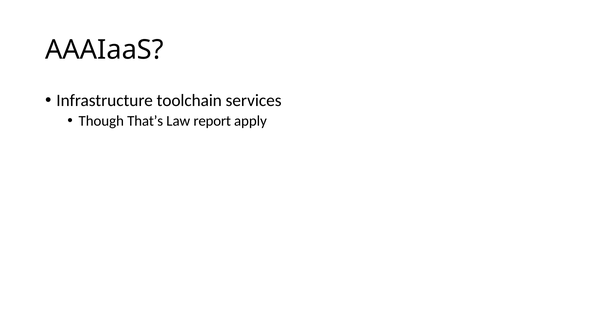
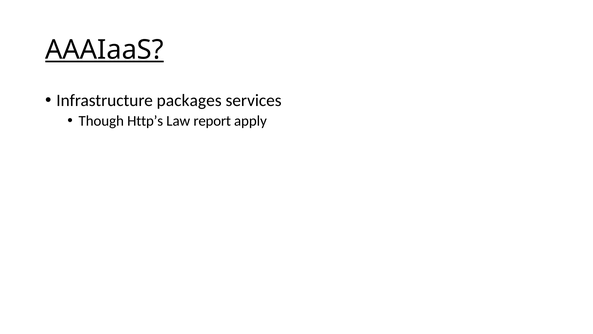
AAAIaaS underline: none -> present
toolchain: toolchain -> packages
That’s: That’s -> Http’s
